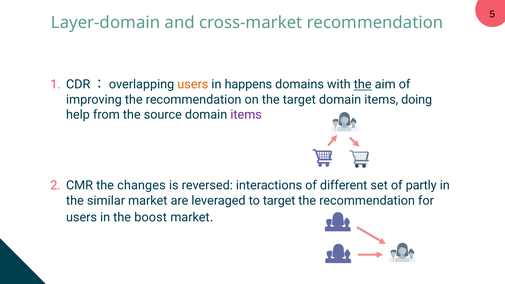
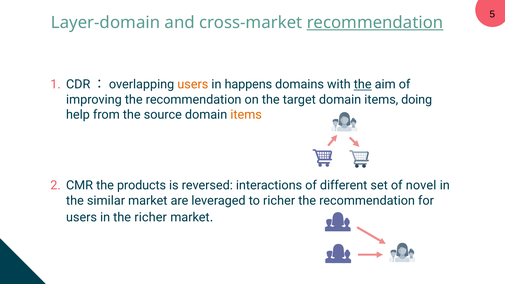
recommendation at (375, 23) underline: none -> present
items at (246, 115) colour: purple -> orange
changes: changes -> products
partly: partly -> novel
to target: target -> richer
the boost: boost -> richer
